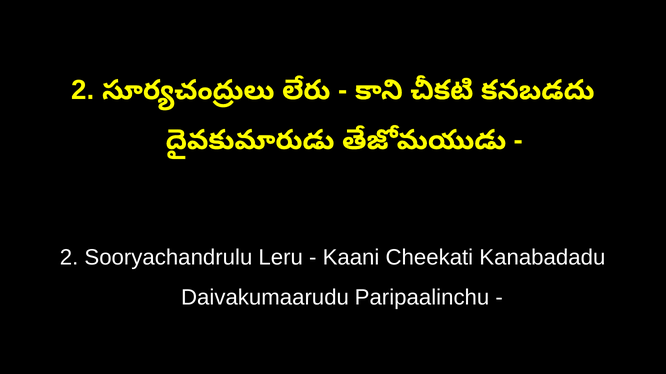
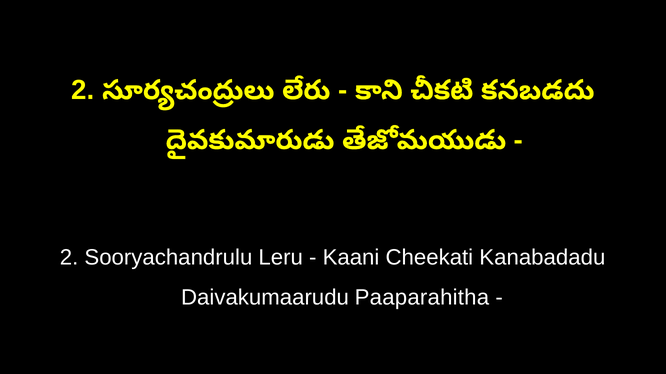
Paripaalinchu: Paripaalinchu -> Paaparahitha
